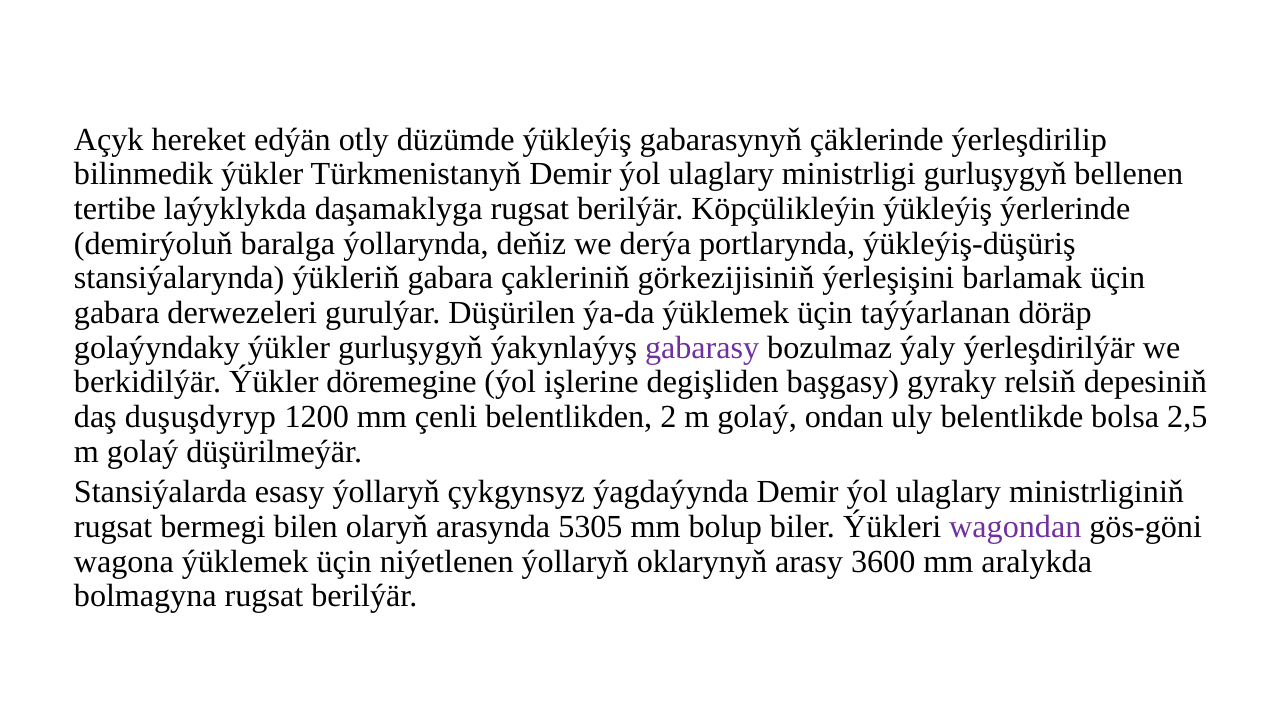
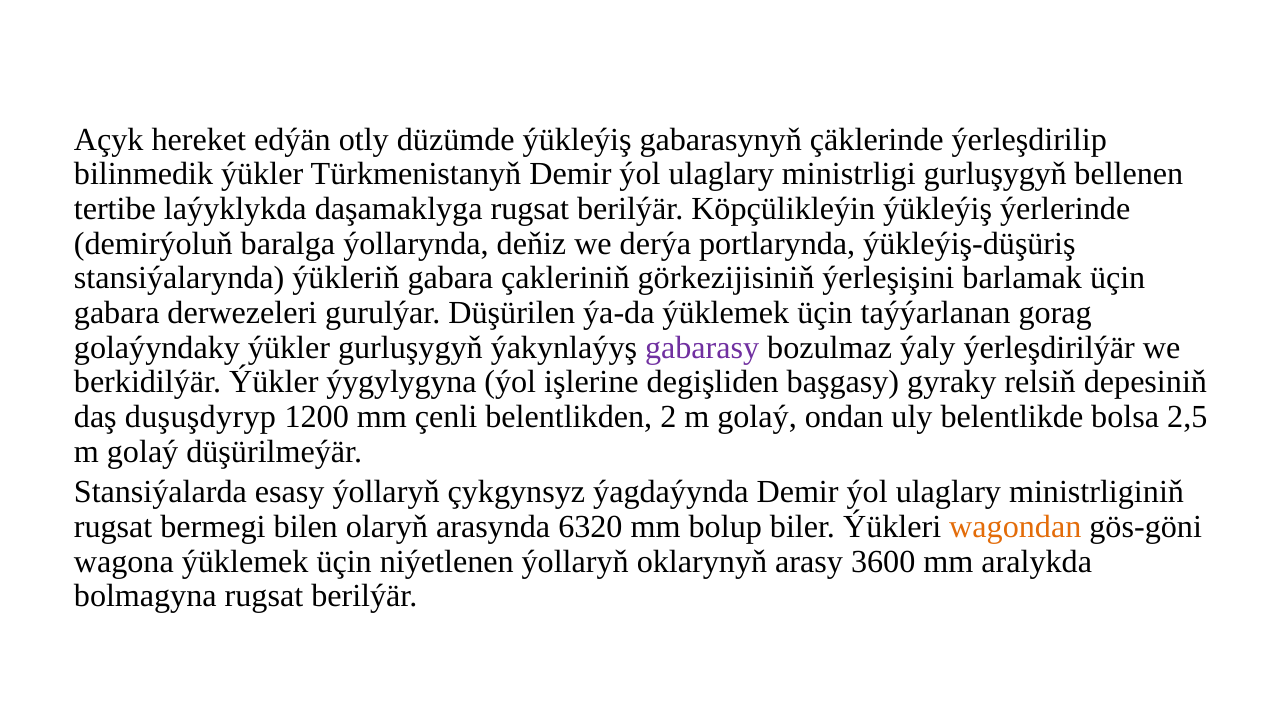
döräp: döräp -> gorag
döremegine: döremegine -> ýygylygyna
5305: 5305 -> 6320
wagondan colour: purple -> orange
